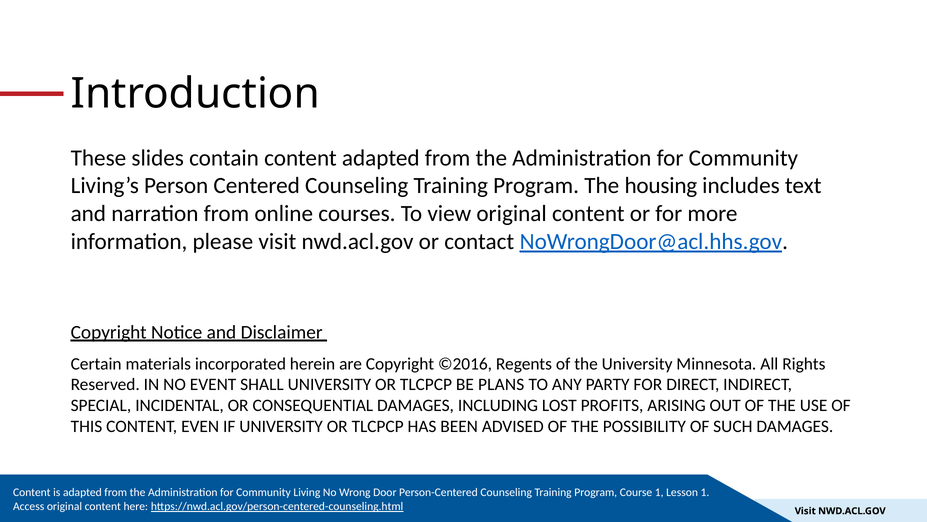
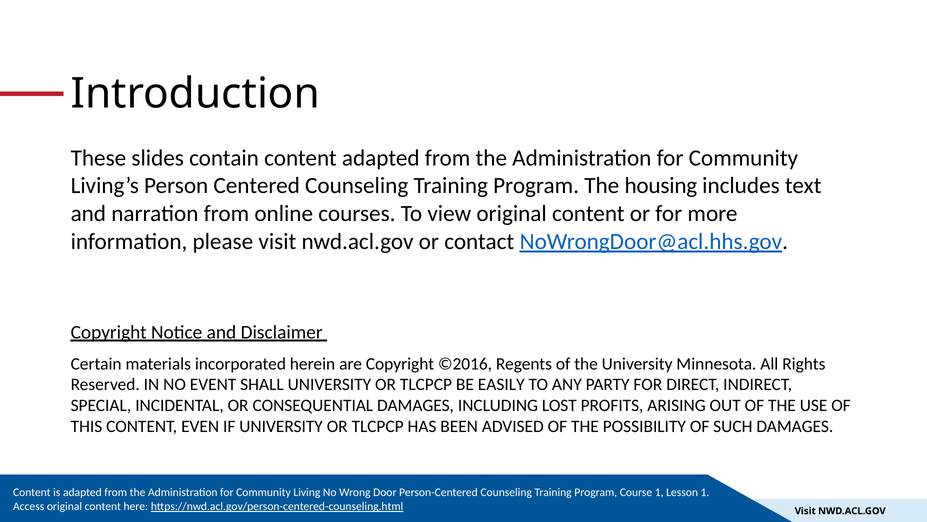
PLANS: PLANS -> EASILY
